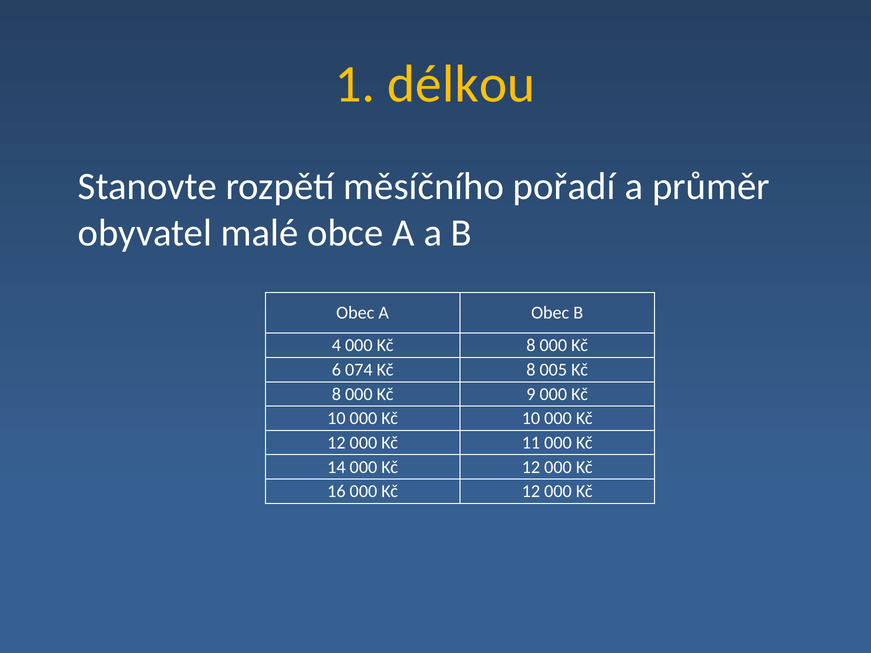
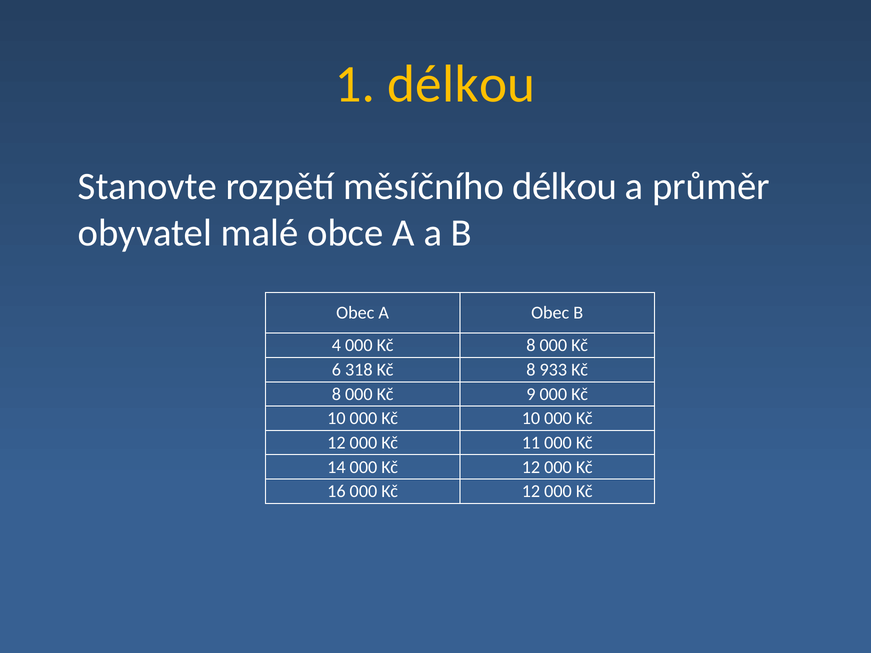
měsíčního pořadí: pořadí -> délkou
074: 074 -> 318
005: 005 -> 933
